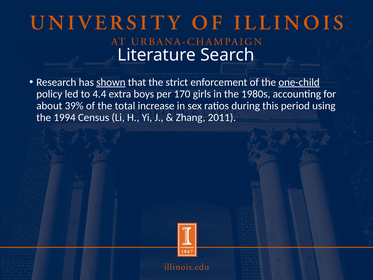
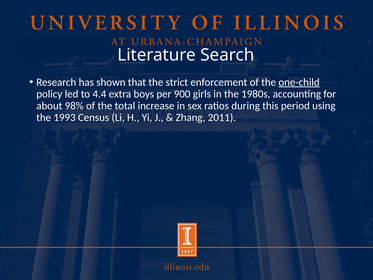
shown underline: present -> none
170: 170 -> 900
39%: 39% -> 98%
1994: 1994 -> 1993
